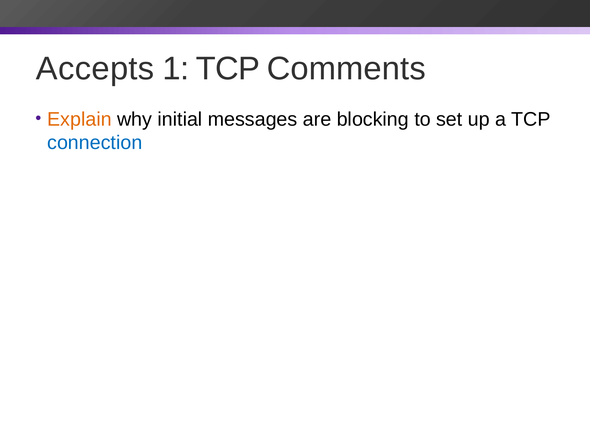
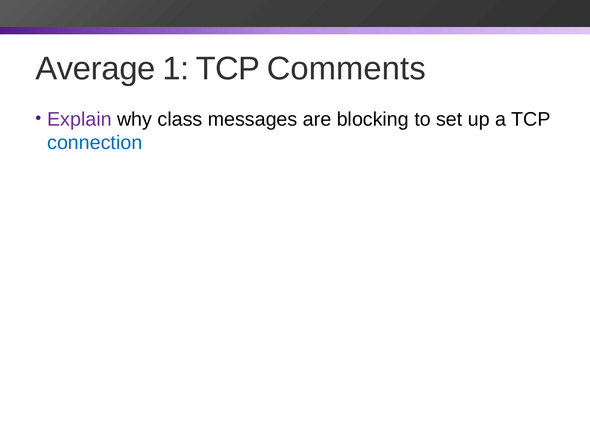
Accepts: Accepts -> Average
Explain colour: orange -> purple
initial: initial -> class
